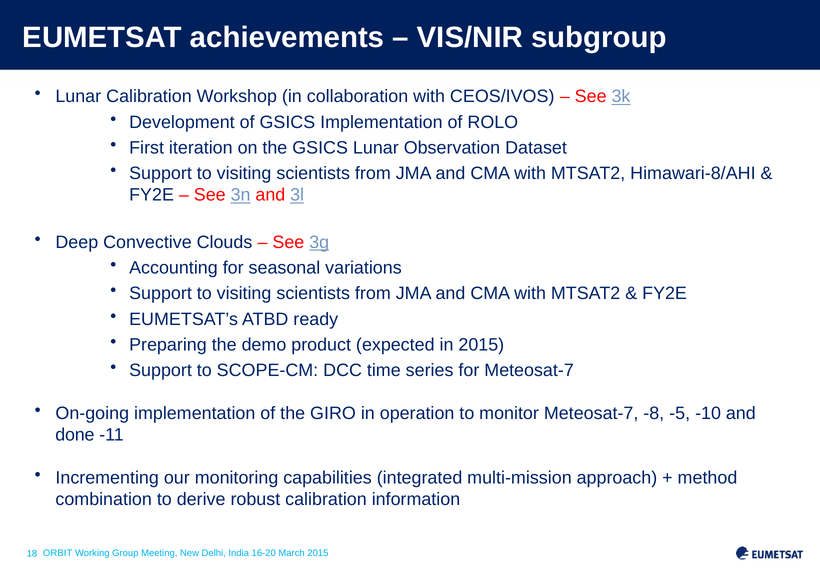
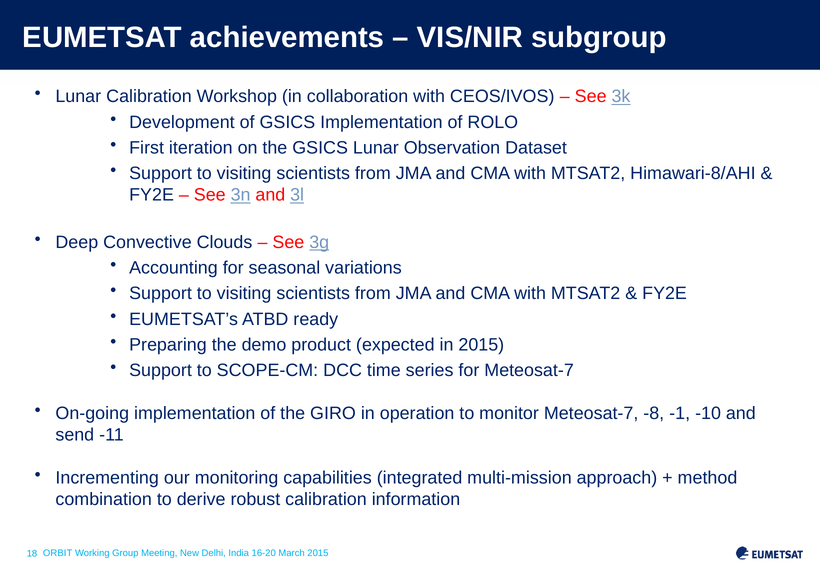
-5: -5 -> -1
done: done -> send
